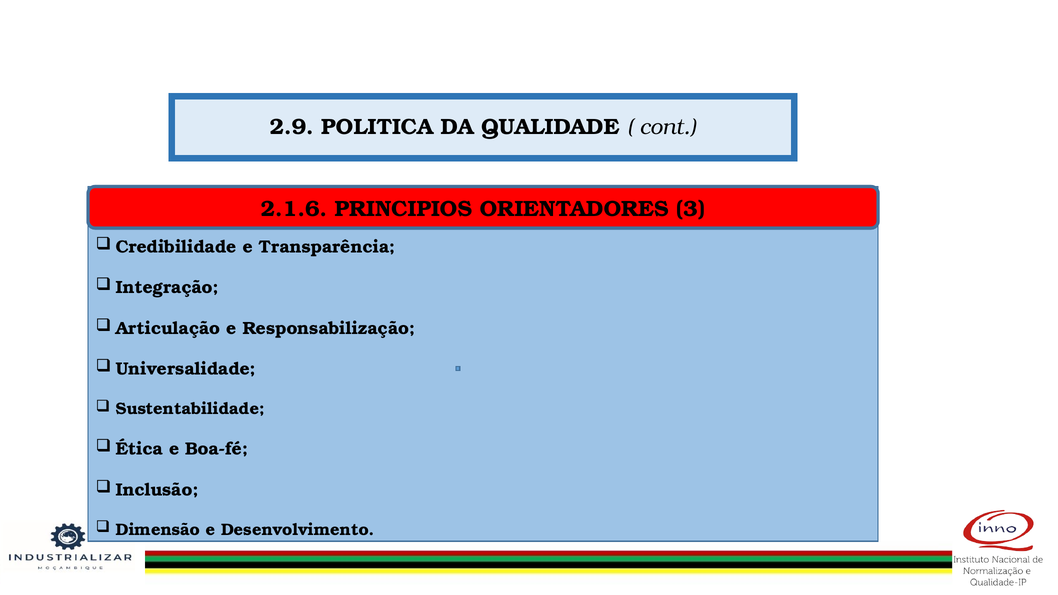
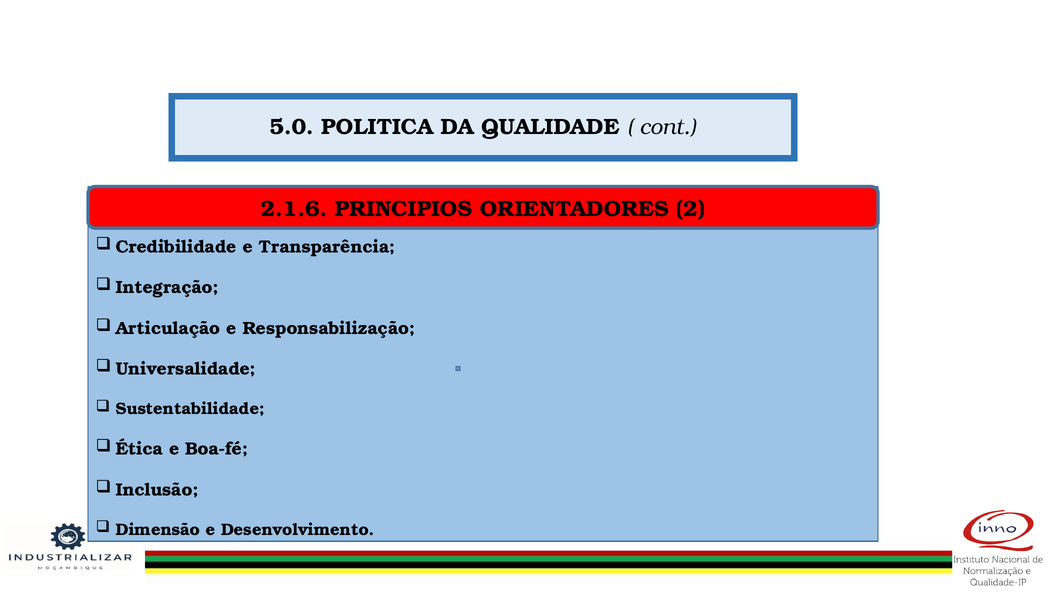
2.9: 2.9 -> 5.0
3: 3 -> 2
